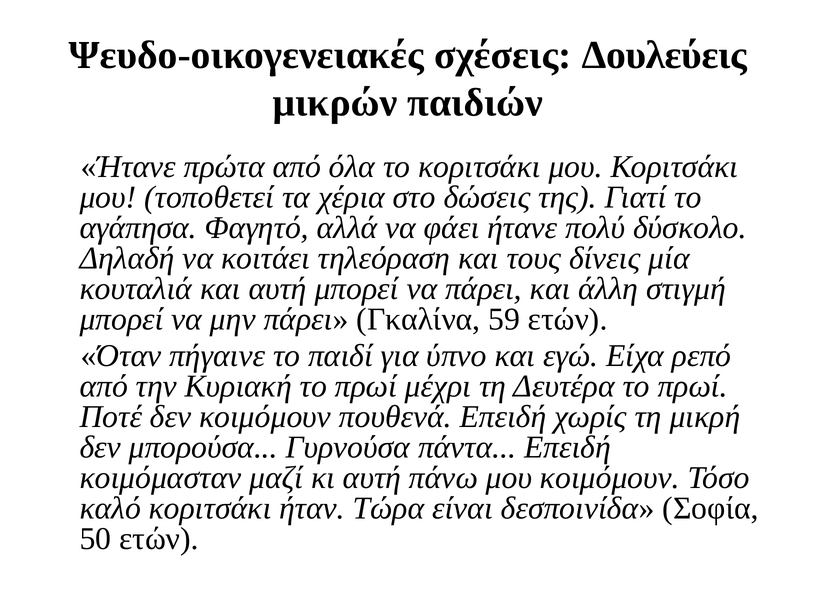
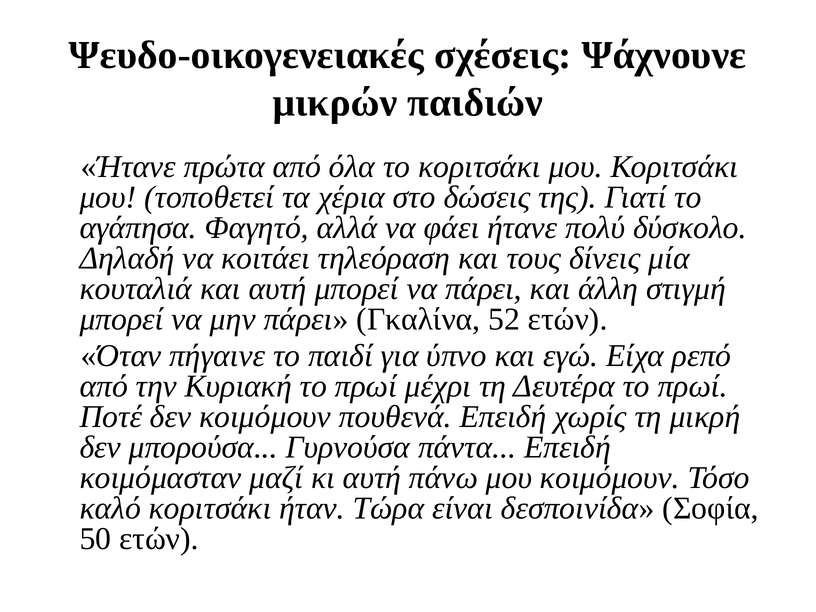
Δουλεύεις: Δουλεύεις -> Ψάχνουνε
59: 59 -> 52
